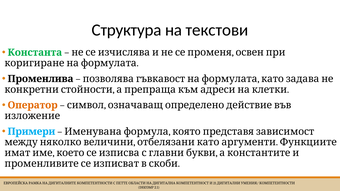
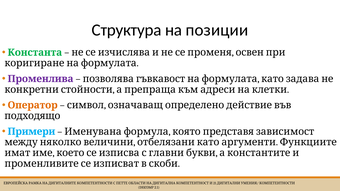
текстови: текстови -> позиции
Променлива colour: black -> purple
изложение: изложение -> подходящо
